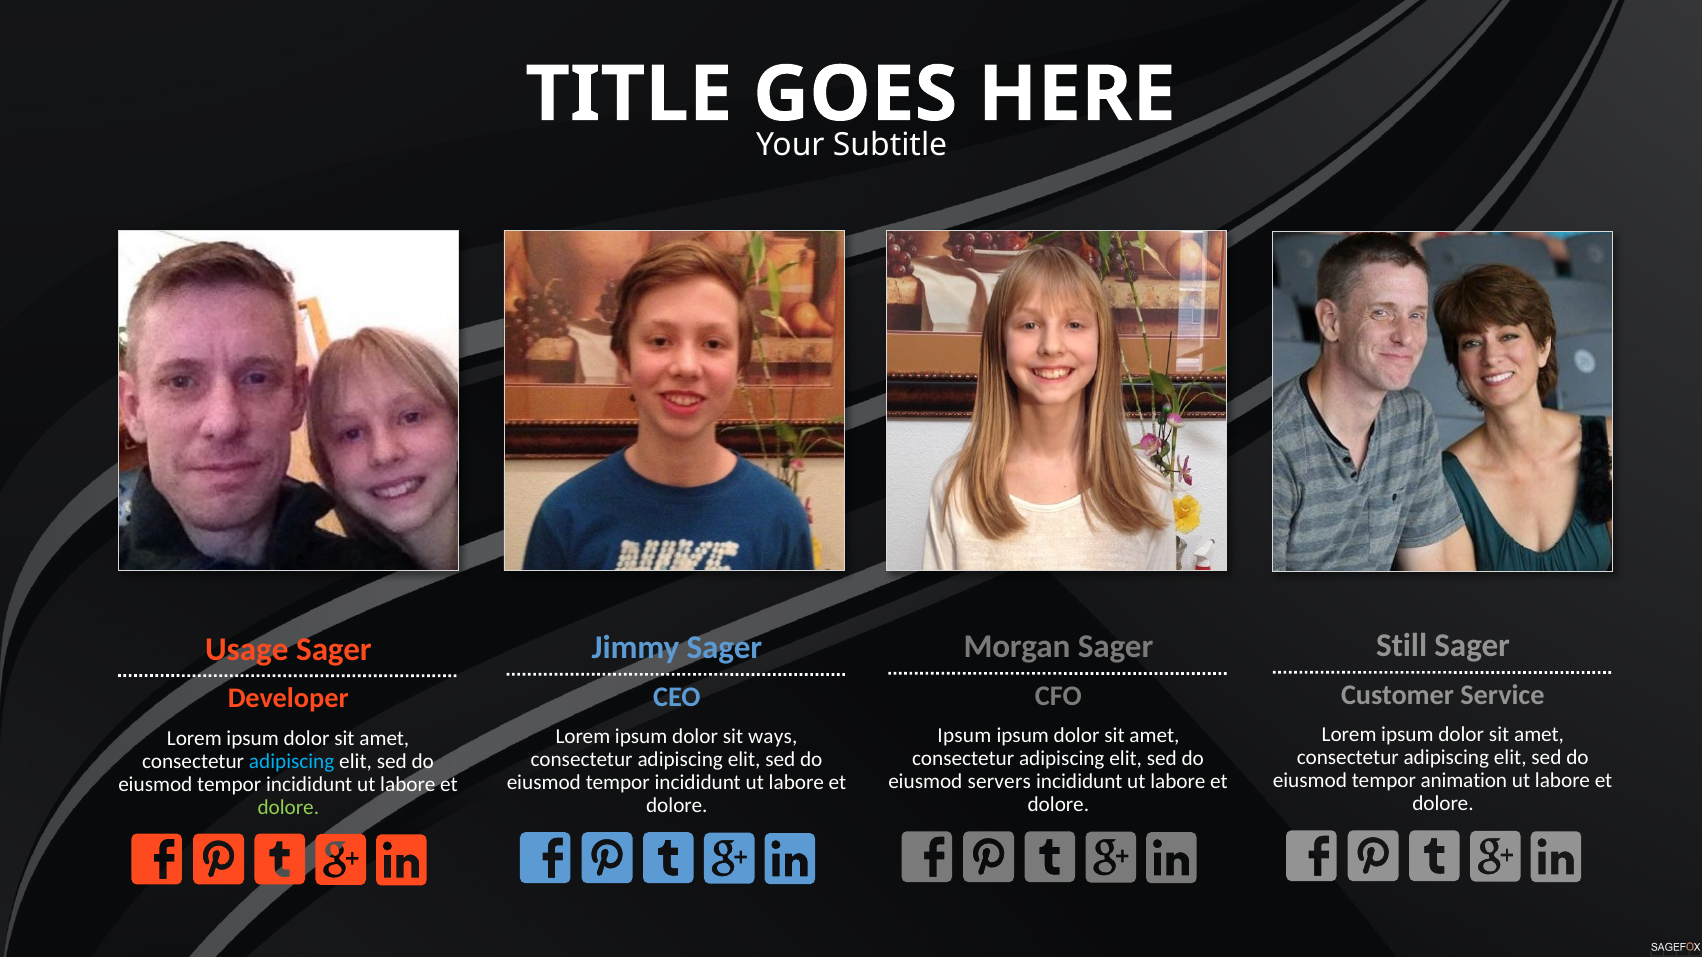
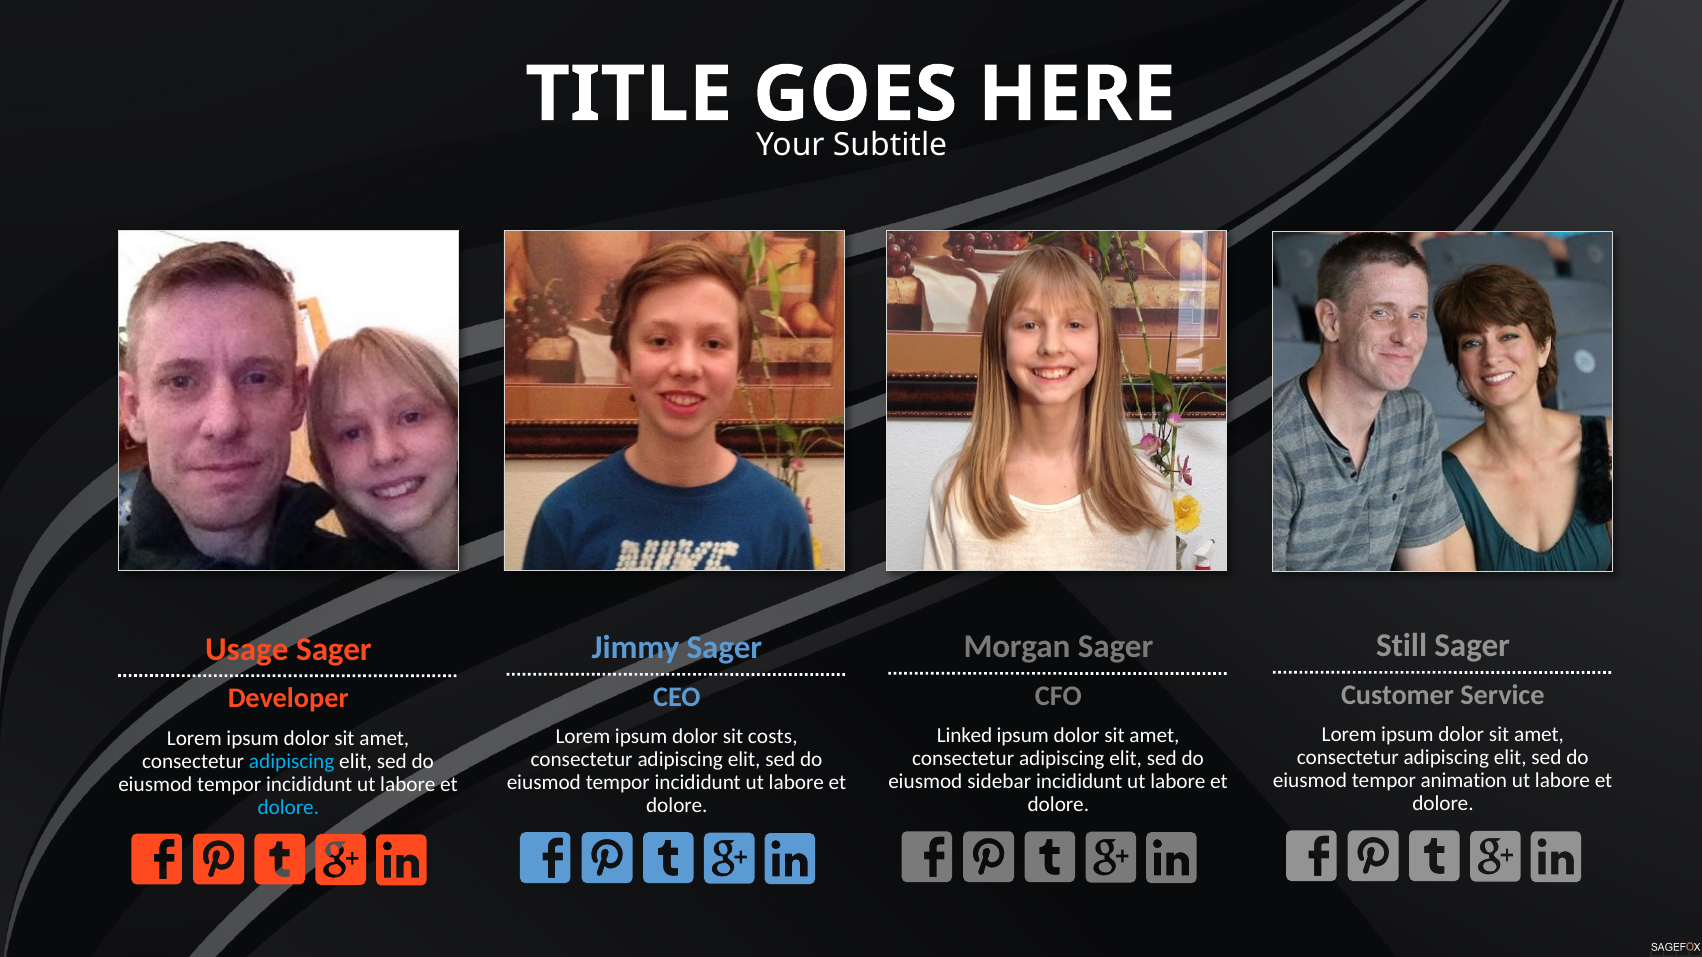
Ipsum at (964, 736): Ipsum -> Linked
ways: ways -> costs
servers: servers -> sidebar
dolore at (288, 807) colour: light green -> light blue
